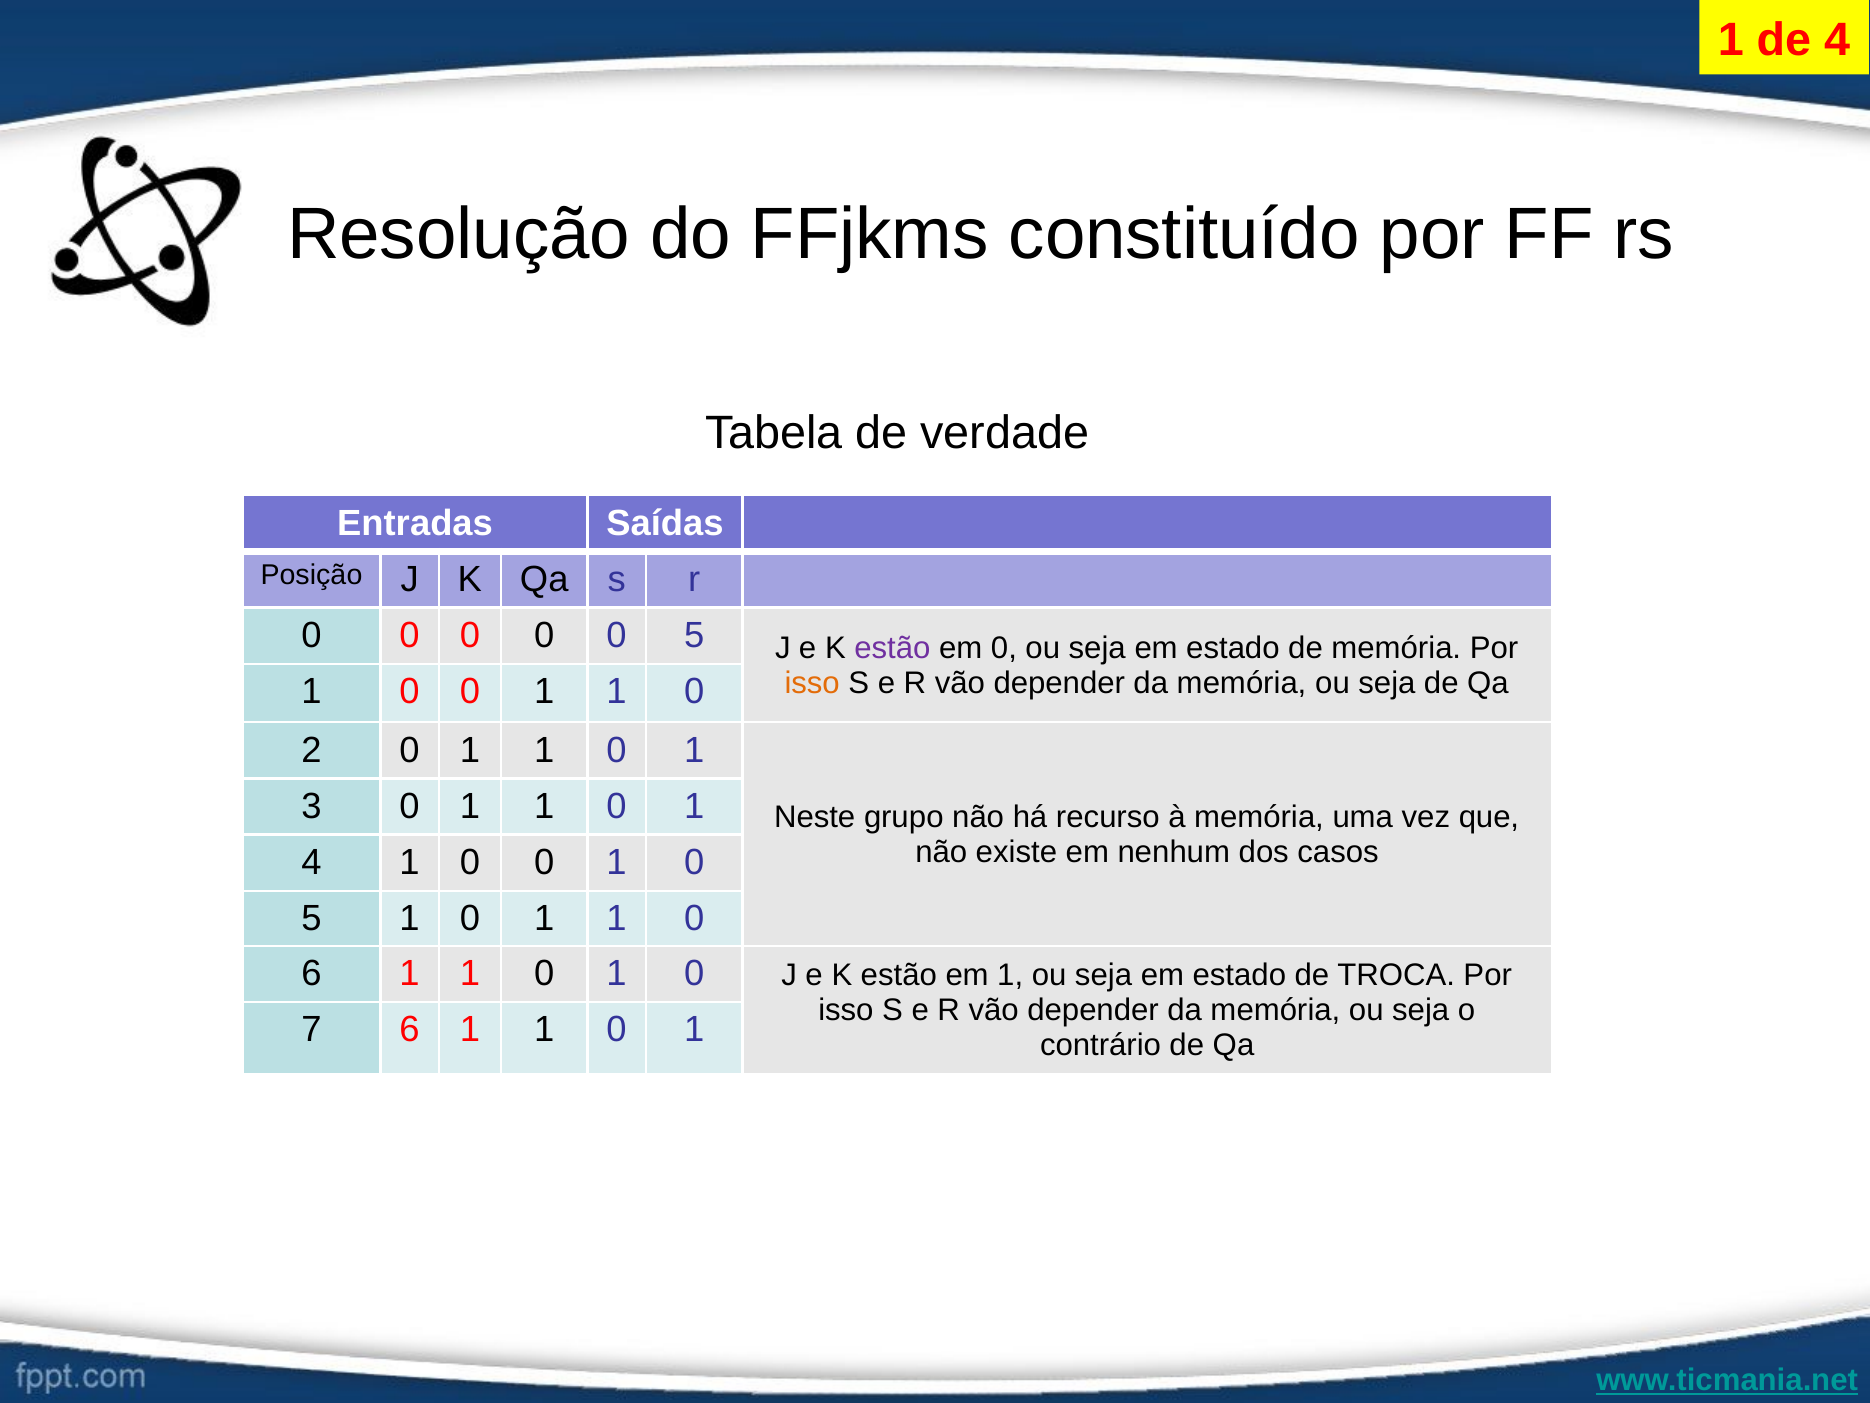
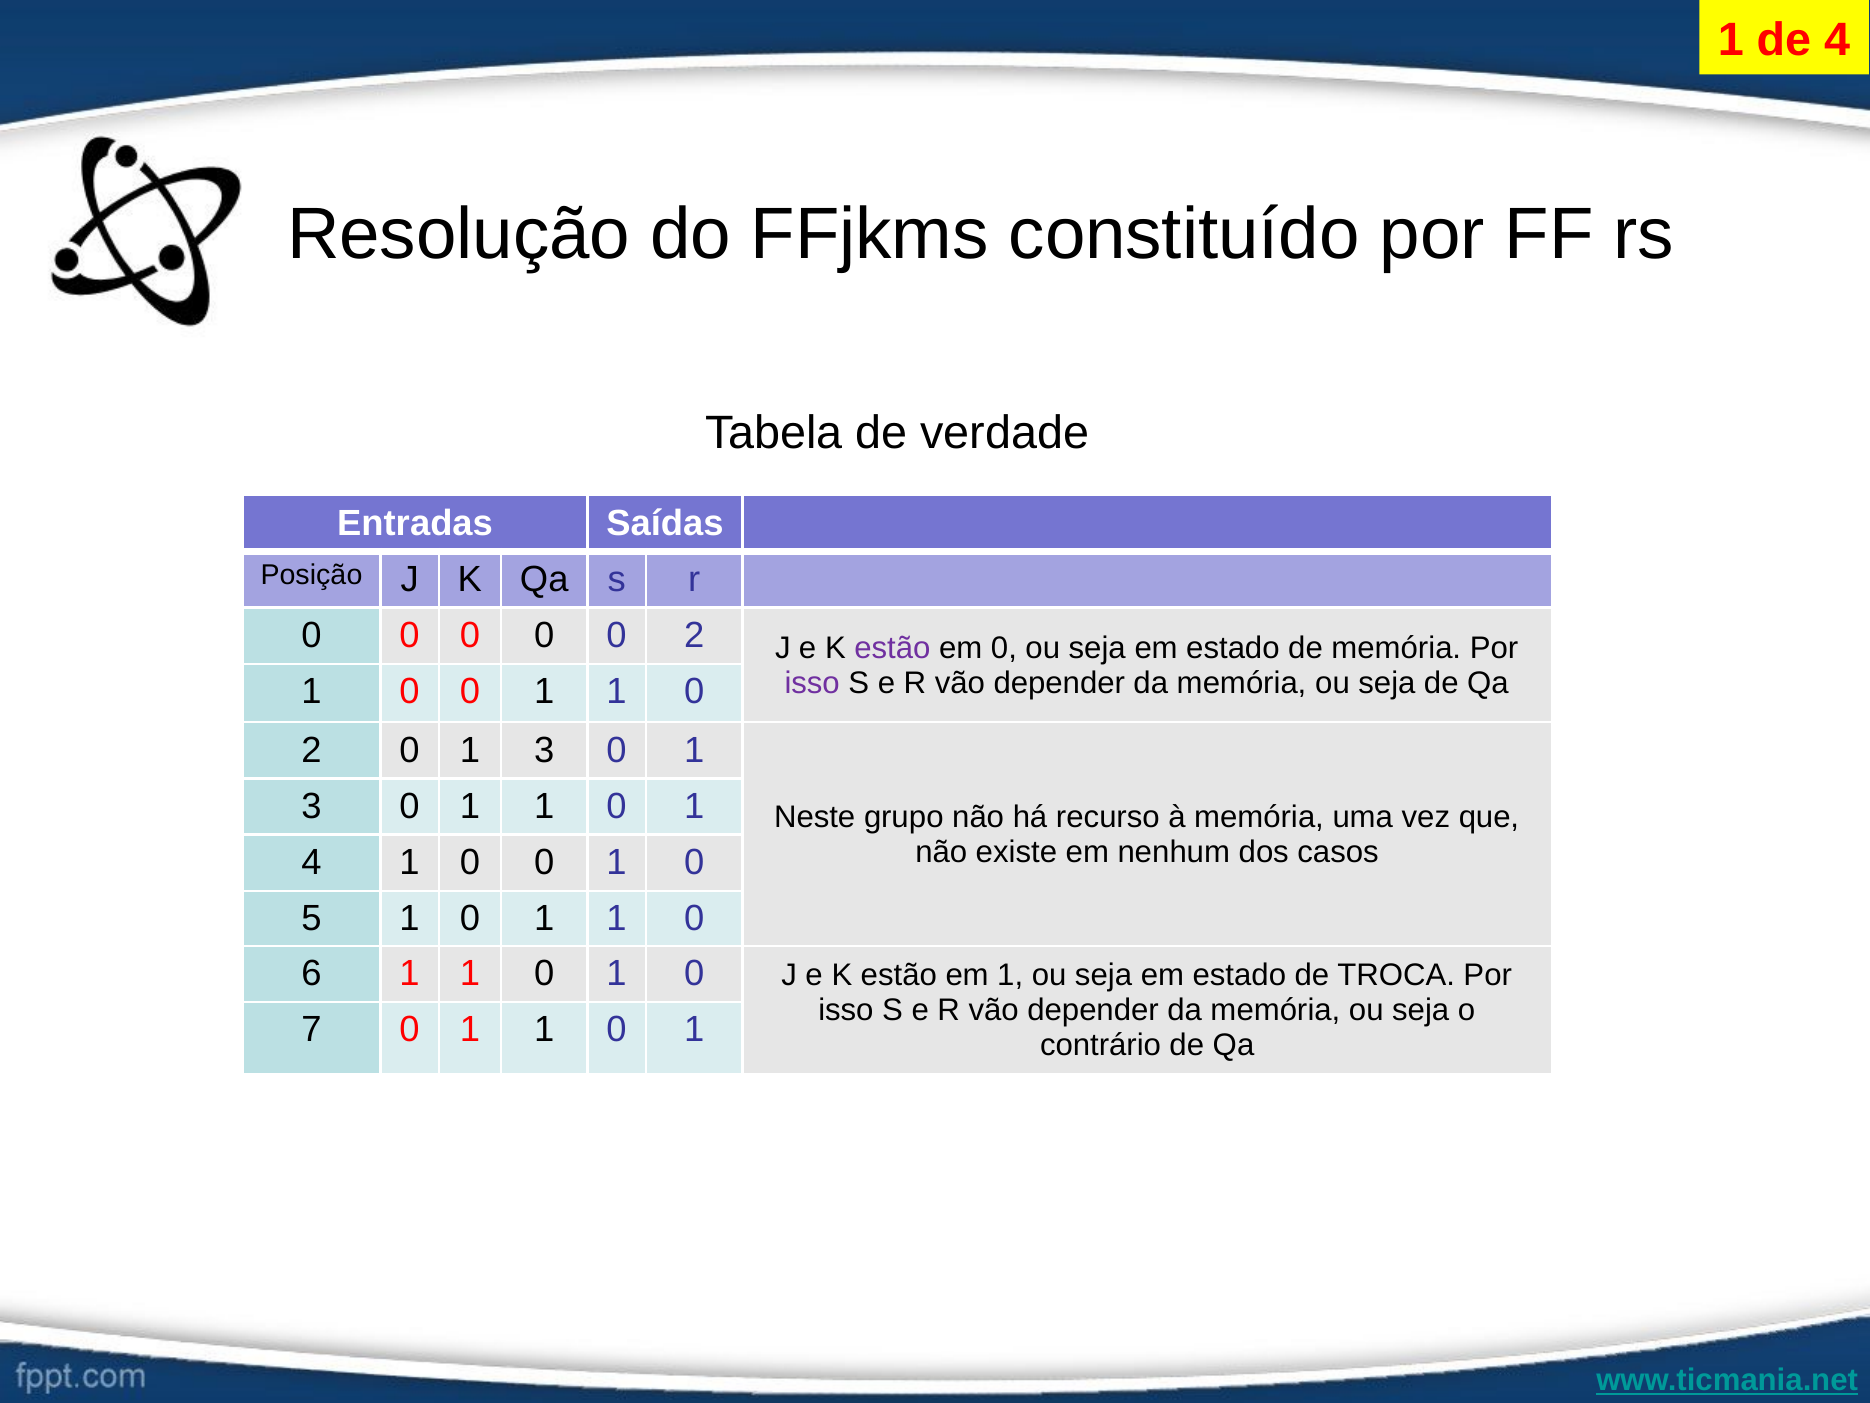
0 0 5: 5 -> 2
isso at (812, 683) colour: orange -> purple
2 0 1 1: 1 -> 3
7 6: 6 -> 0
